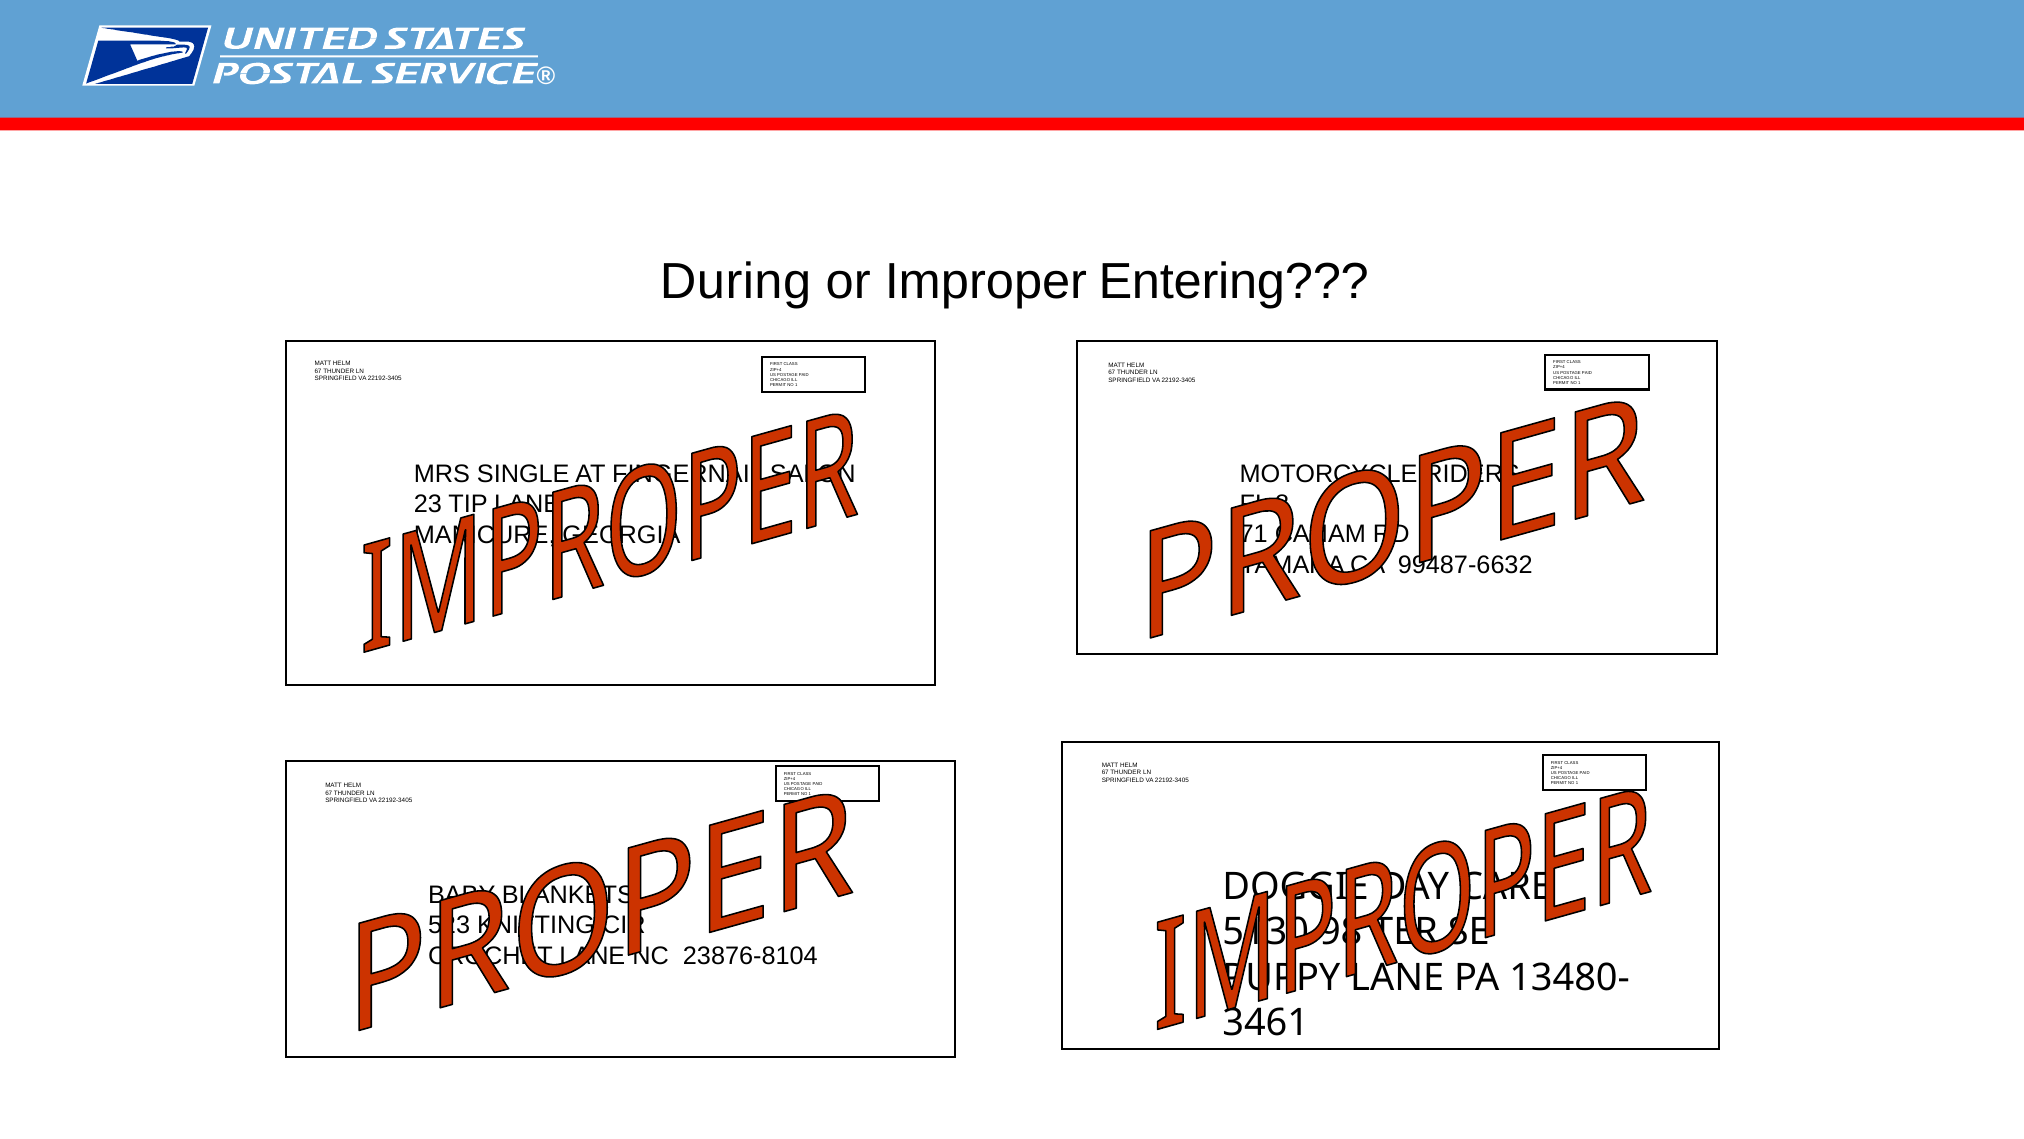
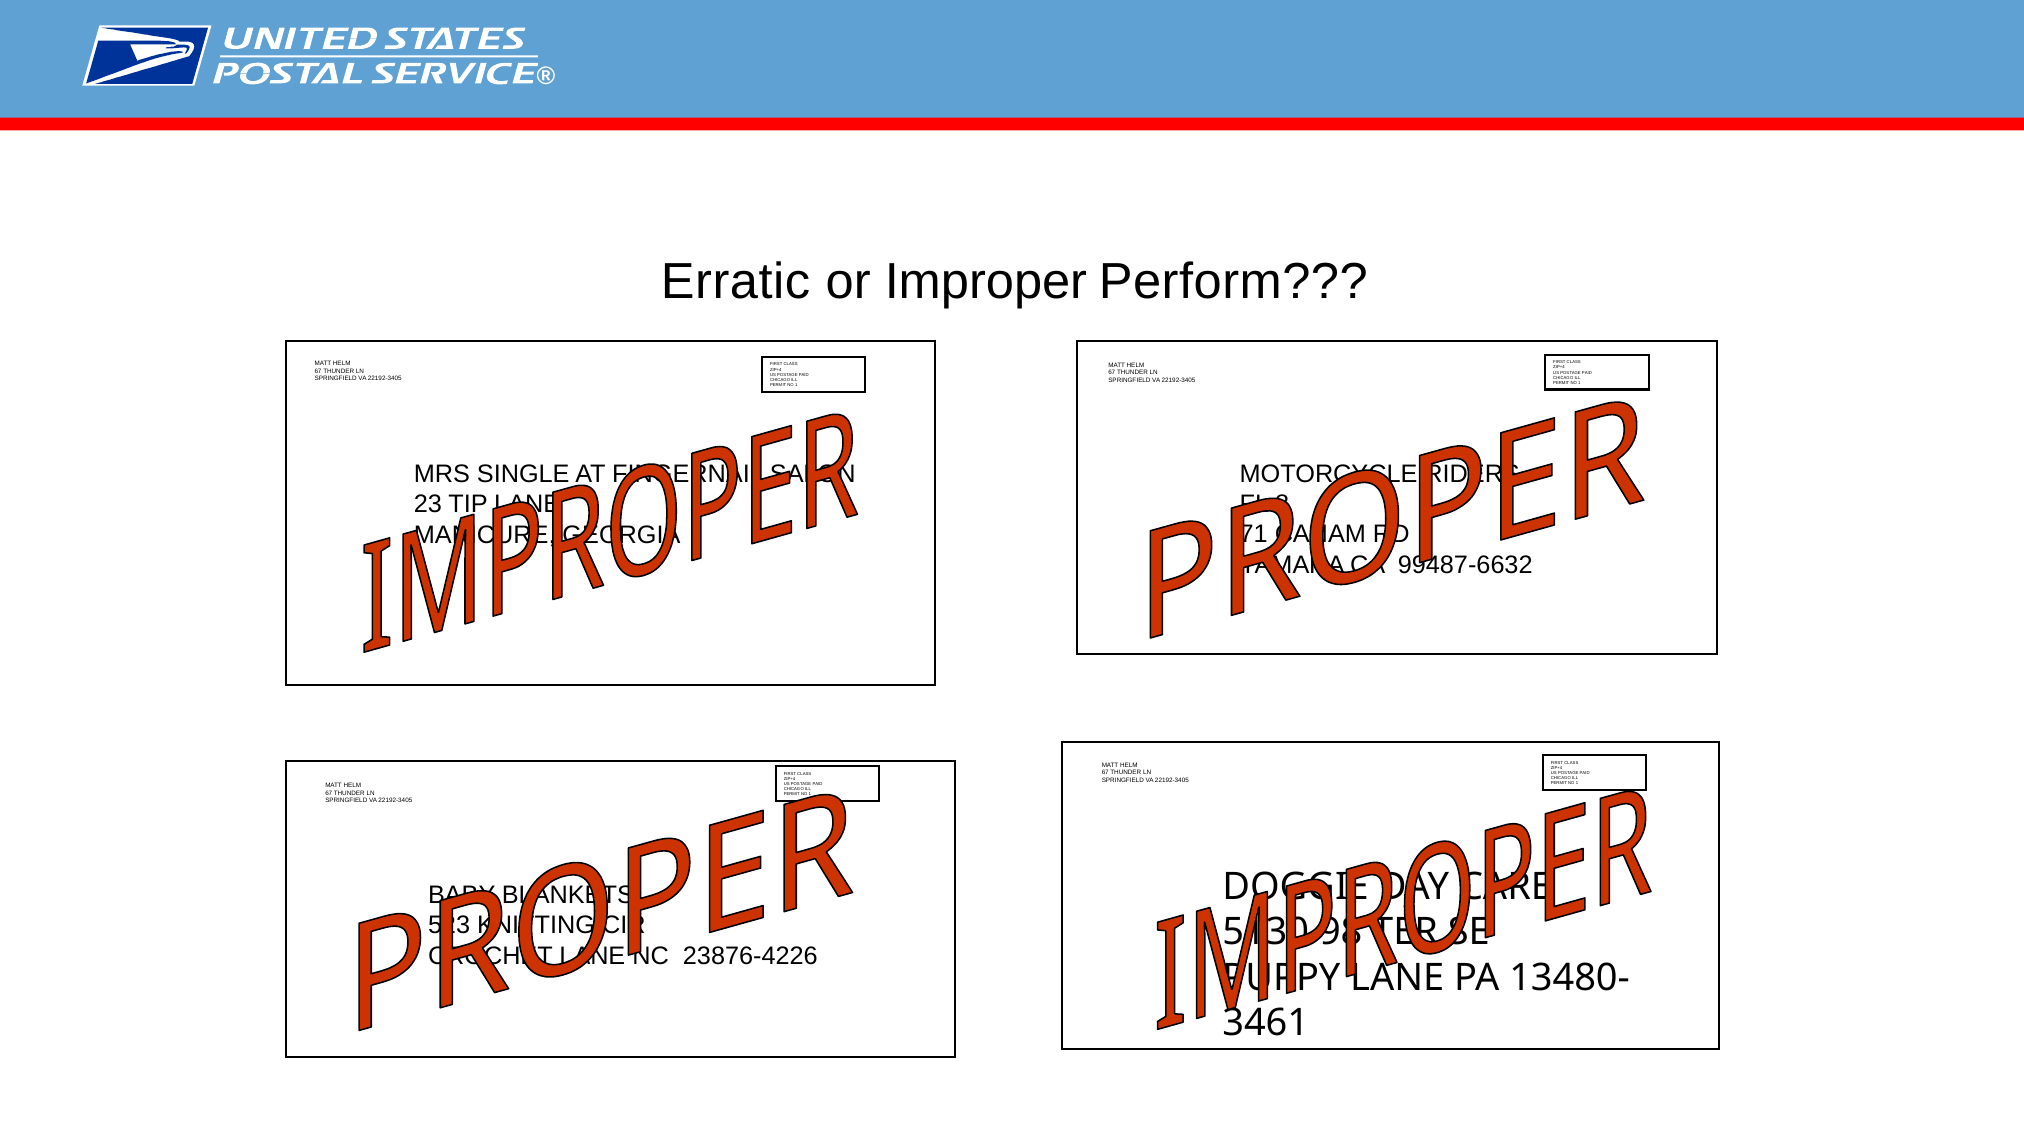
During: During -> Erratic
Entering: Entering -> Perform
23876-8104: 23876-8104 -> 23876-4226
